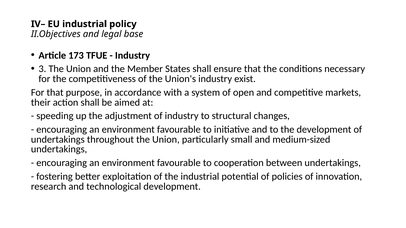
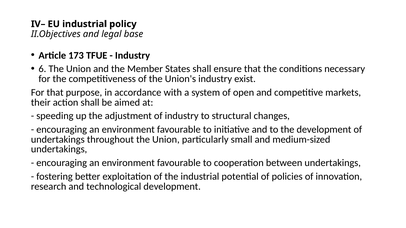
3: 3 -> 6
